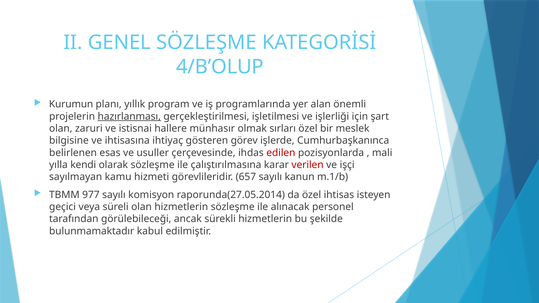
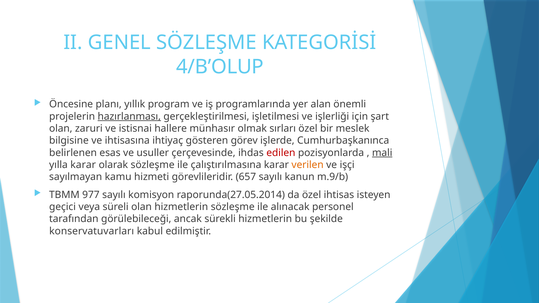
Kurumun: Kurumun -> Öncesine
mali underline: none -> present
yılla kendi: kendi -> karar
verilen colour: red -> orange
m.1/b: m.1/b -> m.9/b
bulunmamaktadır: bulunmamaktadır -> konservatuvarları
